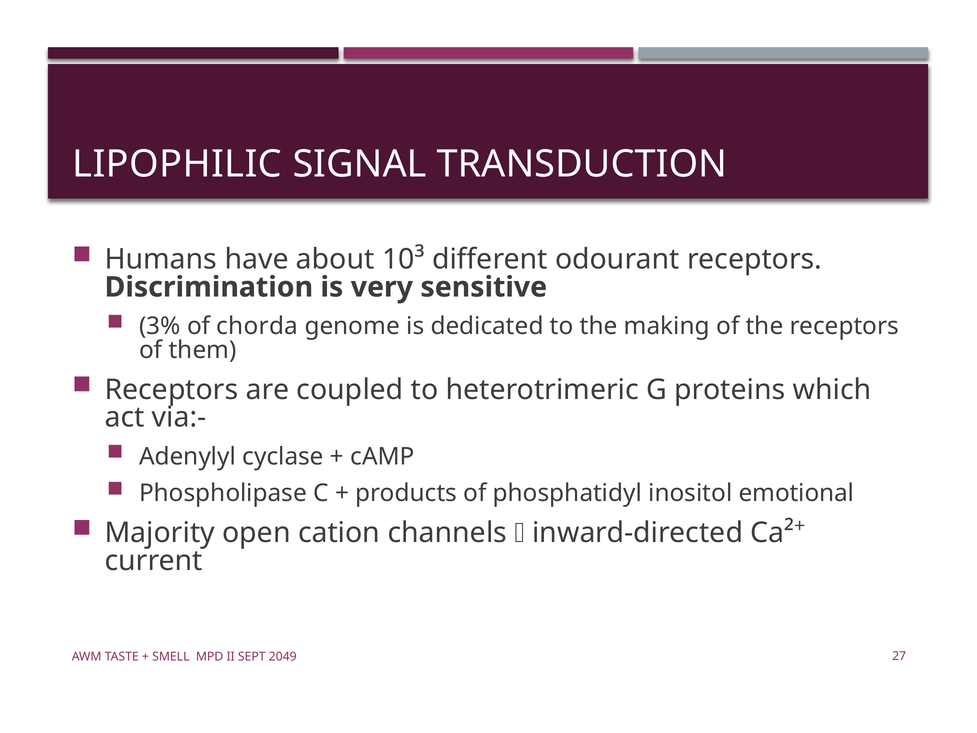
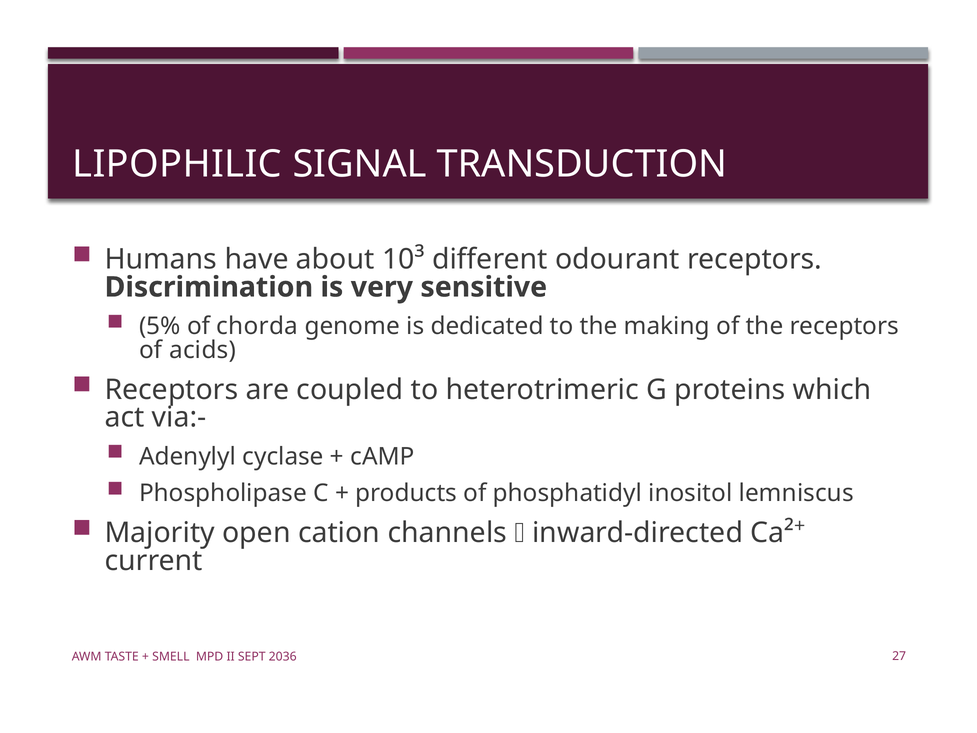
3%: 3% -> 5%
them: them -> acids
emotional: emotional -> lemniscus
2049: 2049 -> 2036
